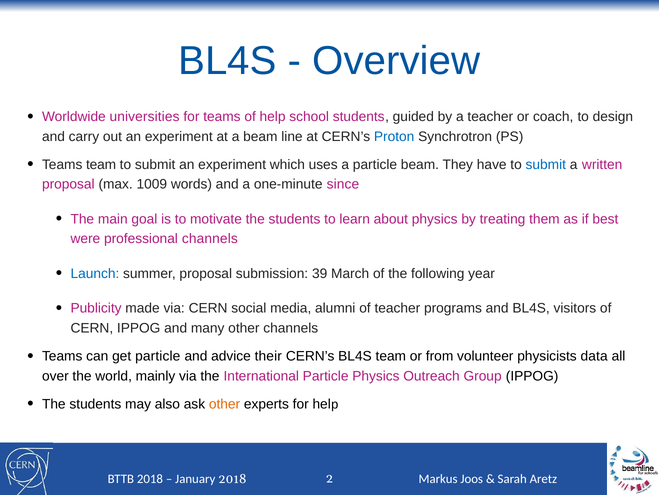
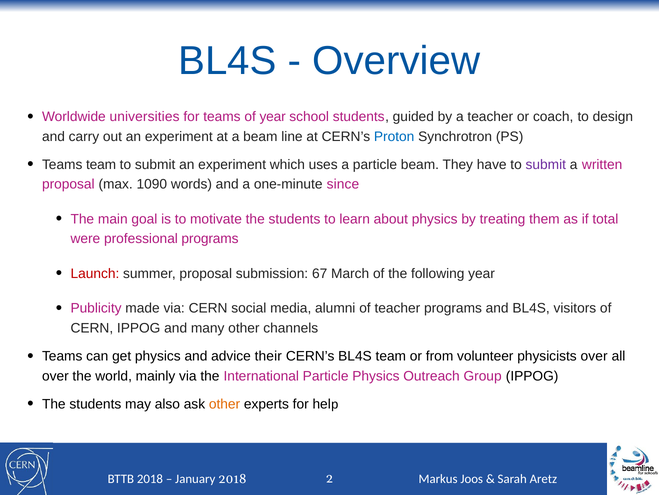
of help: help -> year
submit at (546, 164) colour: blue -> purple
1009: 1009 -> 1090
best: best -> total
professional channels: channels -> programs
Launch colour: blue -> red
39: 39 -> 67
get particle: particle -> physics
physicists data: data -> over
